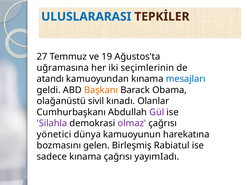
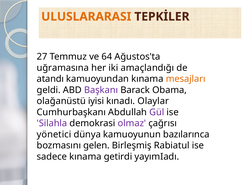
ULUSLARARASI colour: blue -> orange
19: 19 -> 64
seçimlerinin: seçimlerinin -> amaçlandığı
mesajları colour: blue -> orange
Başkanı colour: orange -> purple
sivil: sivil -> iyisi
Olanlar: Olanlar -> Olaylar
harekatına: harekatına -> bazılarınca
kınama çağrısı: çağrısı -> getirdi
